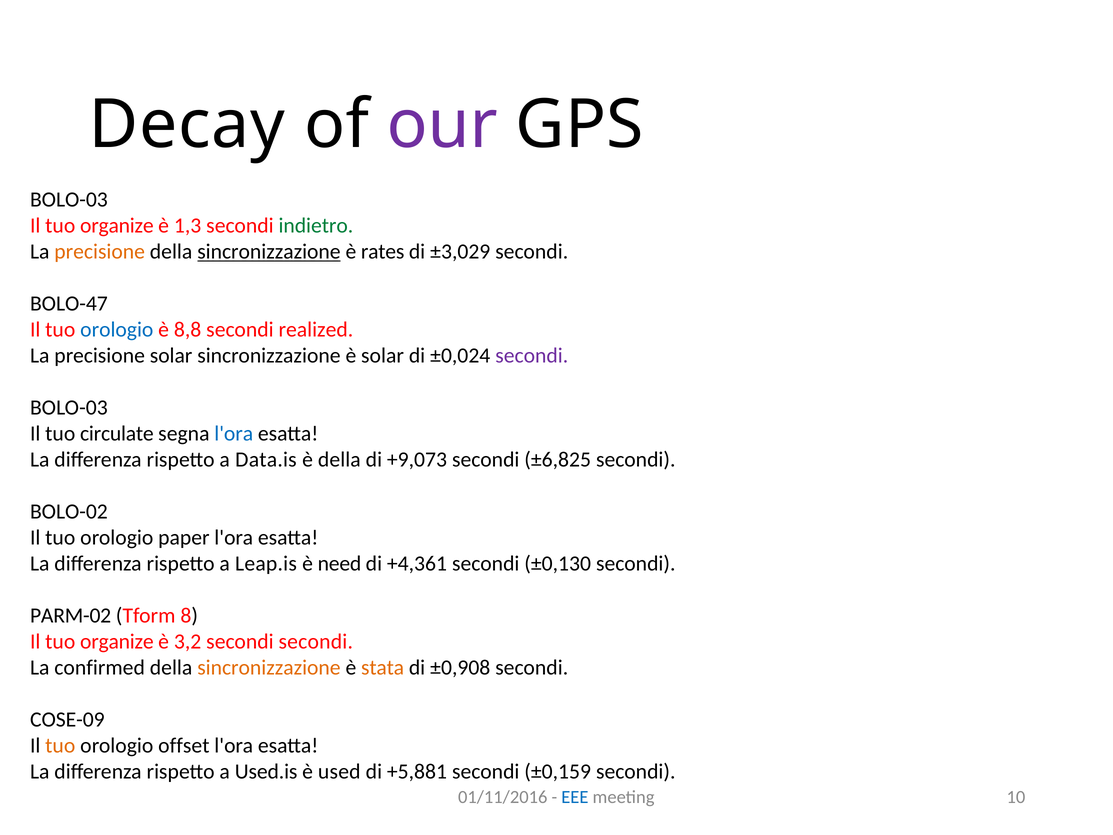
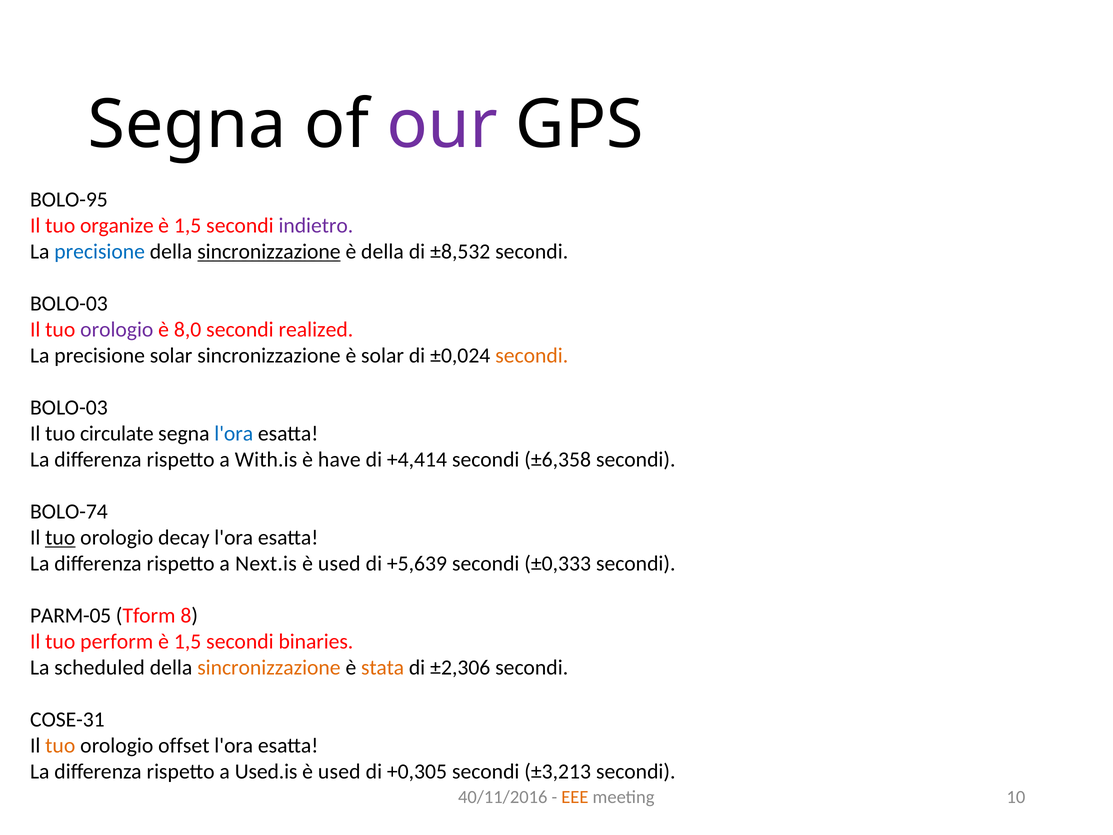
Decay at (187, 125): Decay -> Segna
BOLO-03 at (69, 200): BOLO-03 -> BOLO-95
1,3 at (188, 226): 1,3 -> 1,5
indietro colour: green -> purple
precisione at (100, 252) colour: orange -> blue
è rates: rates -> della
±3,029: ±3,029 -> ±8,532
BOLO-47 at (69, 304): BOLO-47 -> BOLO-03
orologio at (117, 330) colour: blue -> purple
8,8: 8,8 -> 8,0
secondi at (532, 356) colour: purple -> orange
Data.is: Data.is -> With.is
è della: della -> have
+9,073: +9,073 -> +4,414
±6,825: ±6,825 -> ±6,358
BOLO-02: BOLO-02 -> BOLO-74
tuo at (60, 537) underline: none -> present
paper: paper -> decay
Leap.is: Leap.is -> Next.is
need at (340, 563): need -> used
+4,361: +4,361 -> +5,639
±0,130: ±0,130 -> ±0,333
PARM-02: PARM-02 -> PARM-05
organize at (117, 641): organize -> perform
3,2 at (188, 641): 3,2 -> 1,5
secondi secondi: secondi -> binaries
confirmed: confirmed -> scheduled
±0,908: ±0,908 -> ±2,306
COSE-09: COSE-09 -> COSE-31
+5,881: +5,881 -> +0,305
±0,159: ±0,159 -> ±3,213
01/11/2016: 01/11/2016 -> 40/11/2016
EEE colour: blue -> orange
